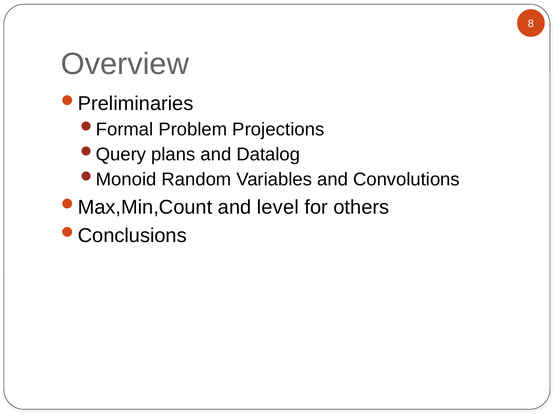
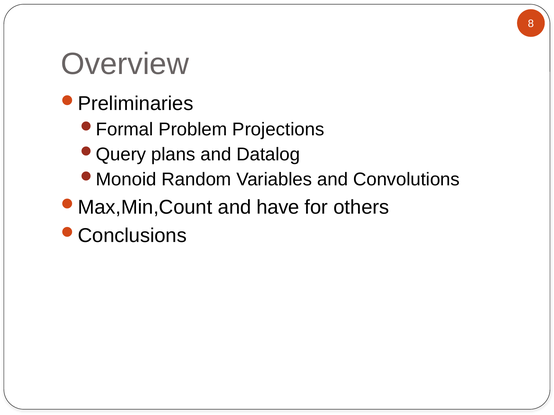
level: level -> have
